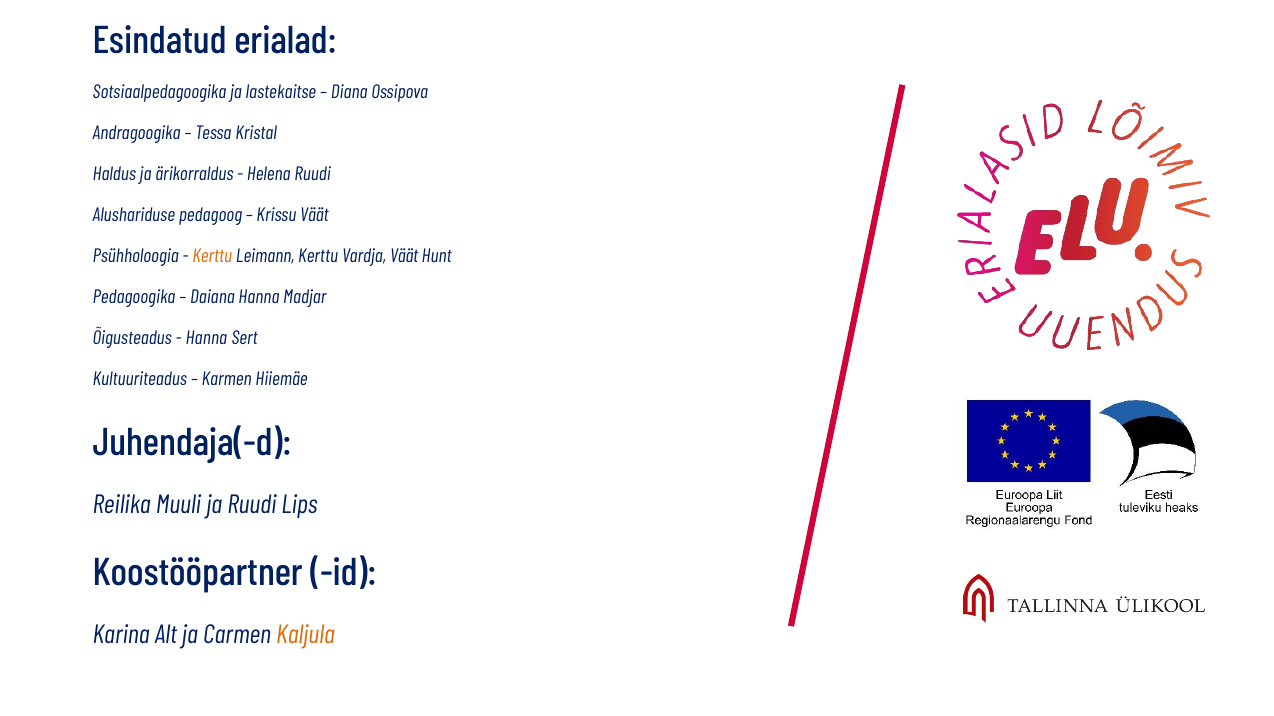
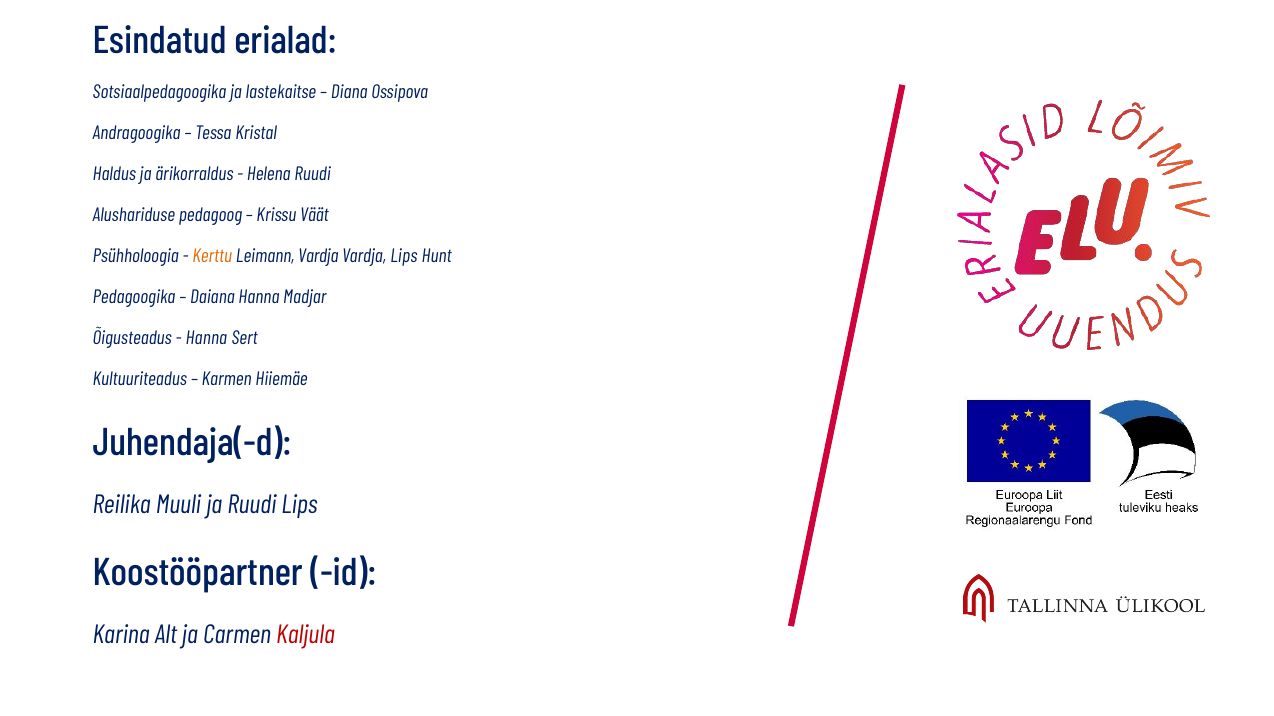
Leimann Kerttu: Kerttu -> Vardja
Vardja Väät: Väät -> Lips
Kaljula colour: orange -> red
